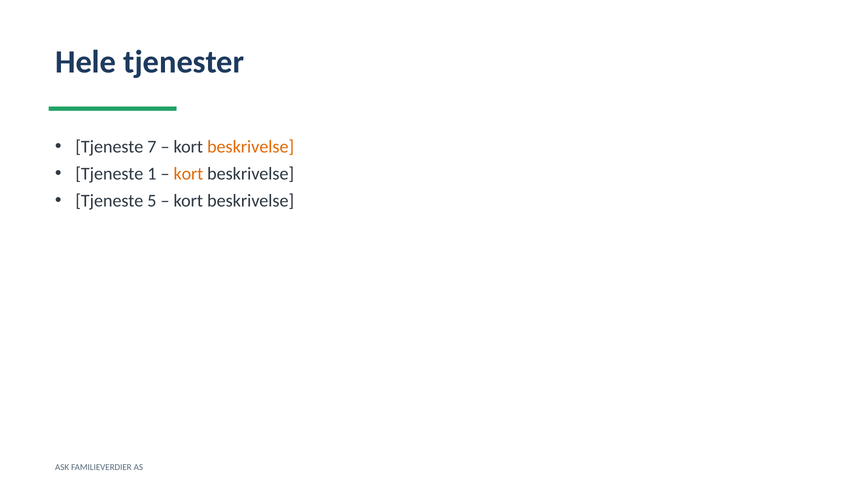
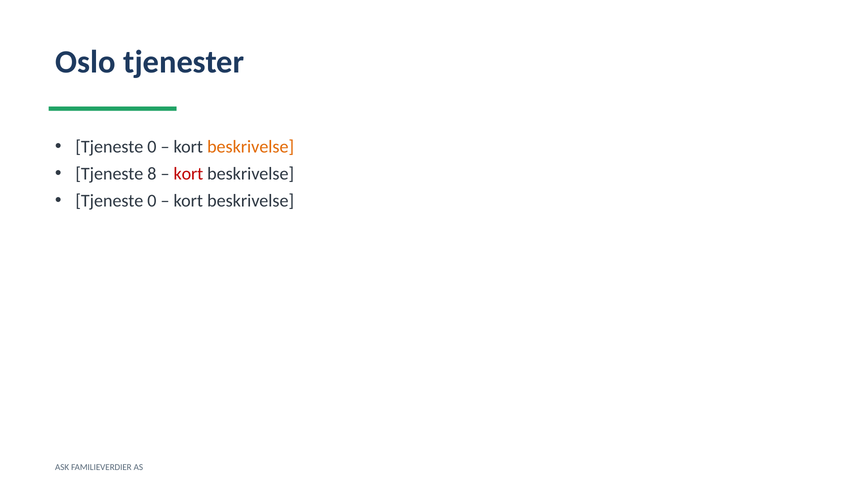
Hele: Hele -> Oslo
7 at (152, 147): 7 -> 0
1: 1 -> 8
kort at (188, 174) colour: orange -> red
5 at (152, 201): 5 -> 0
